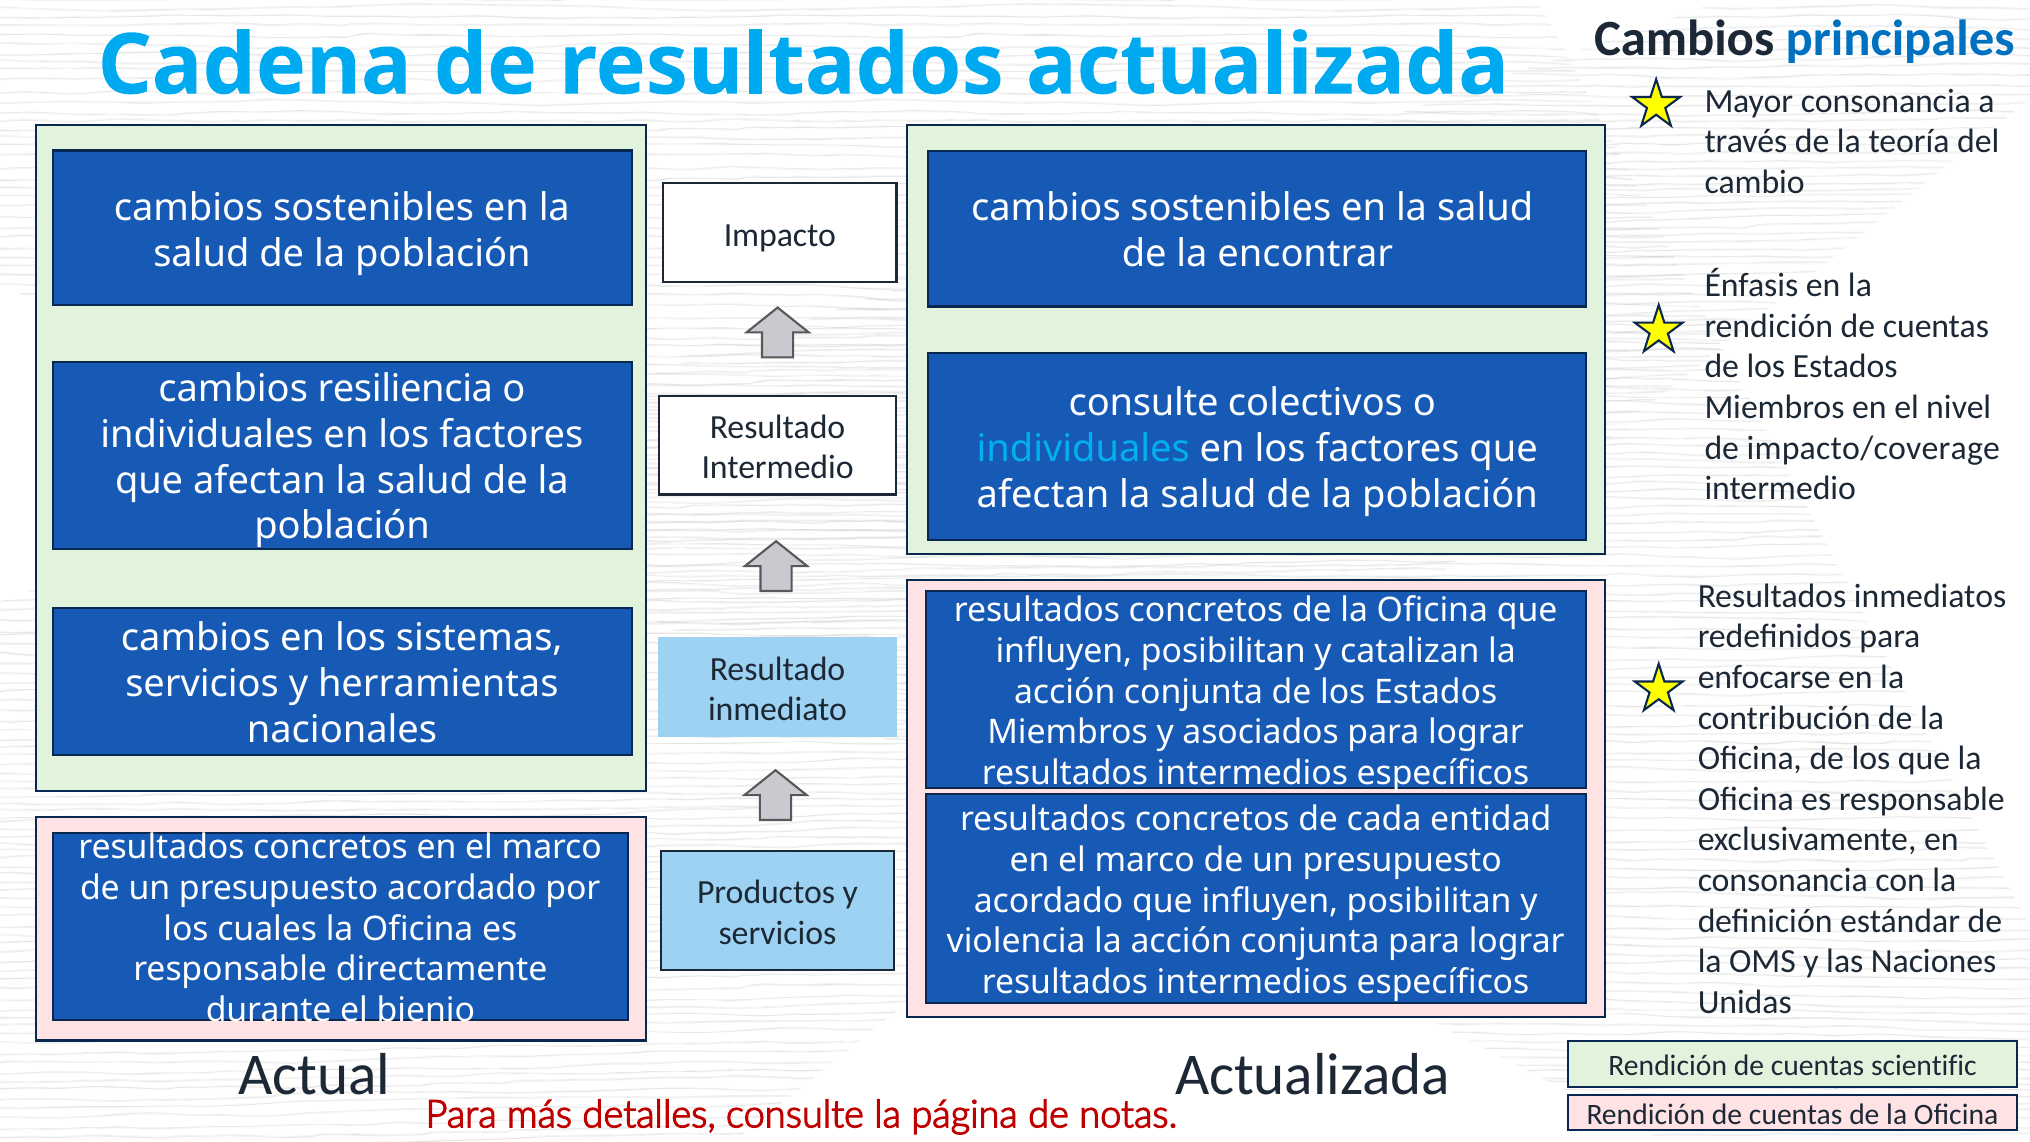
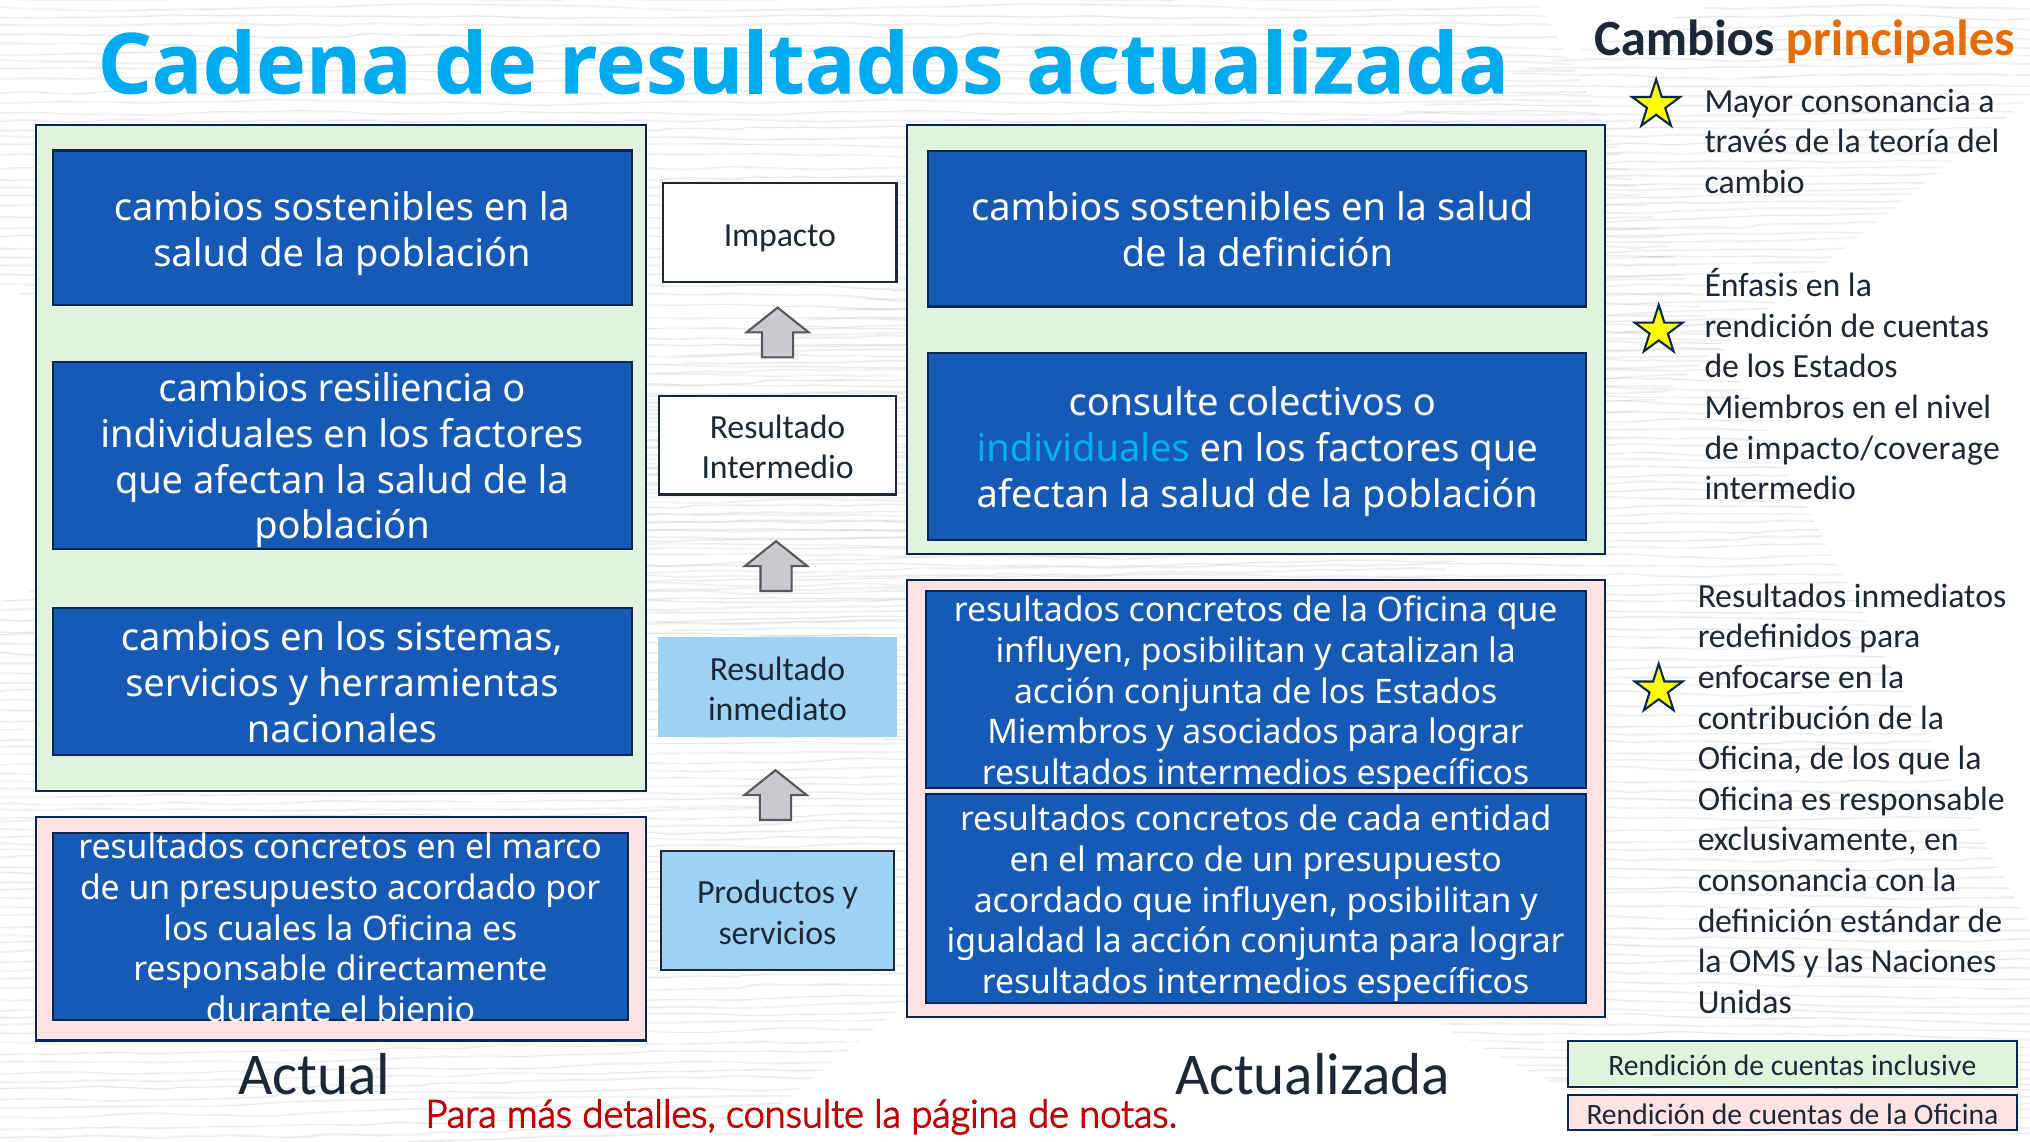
principales colour: blue -> orange
de la encontrar: encontrar -> definición
violencia: violencia -> igualdad
scientific: scientific -> inclusive
